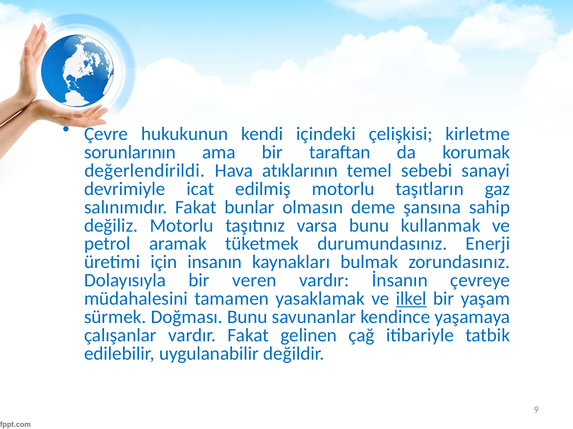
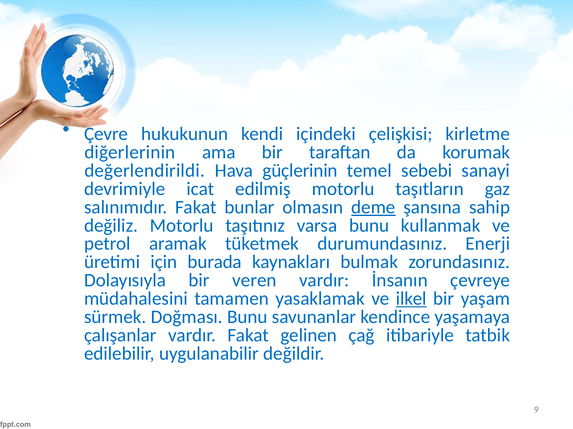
sorunlarının: sorunlarının -> diğerlerinin
atıklarının: atıklarının -> güçlerinin
deme underline: none -> present
insanın: insanın -> burada
